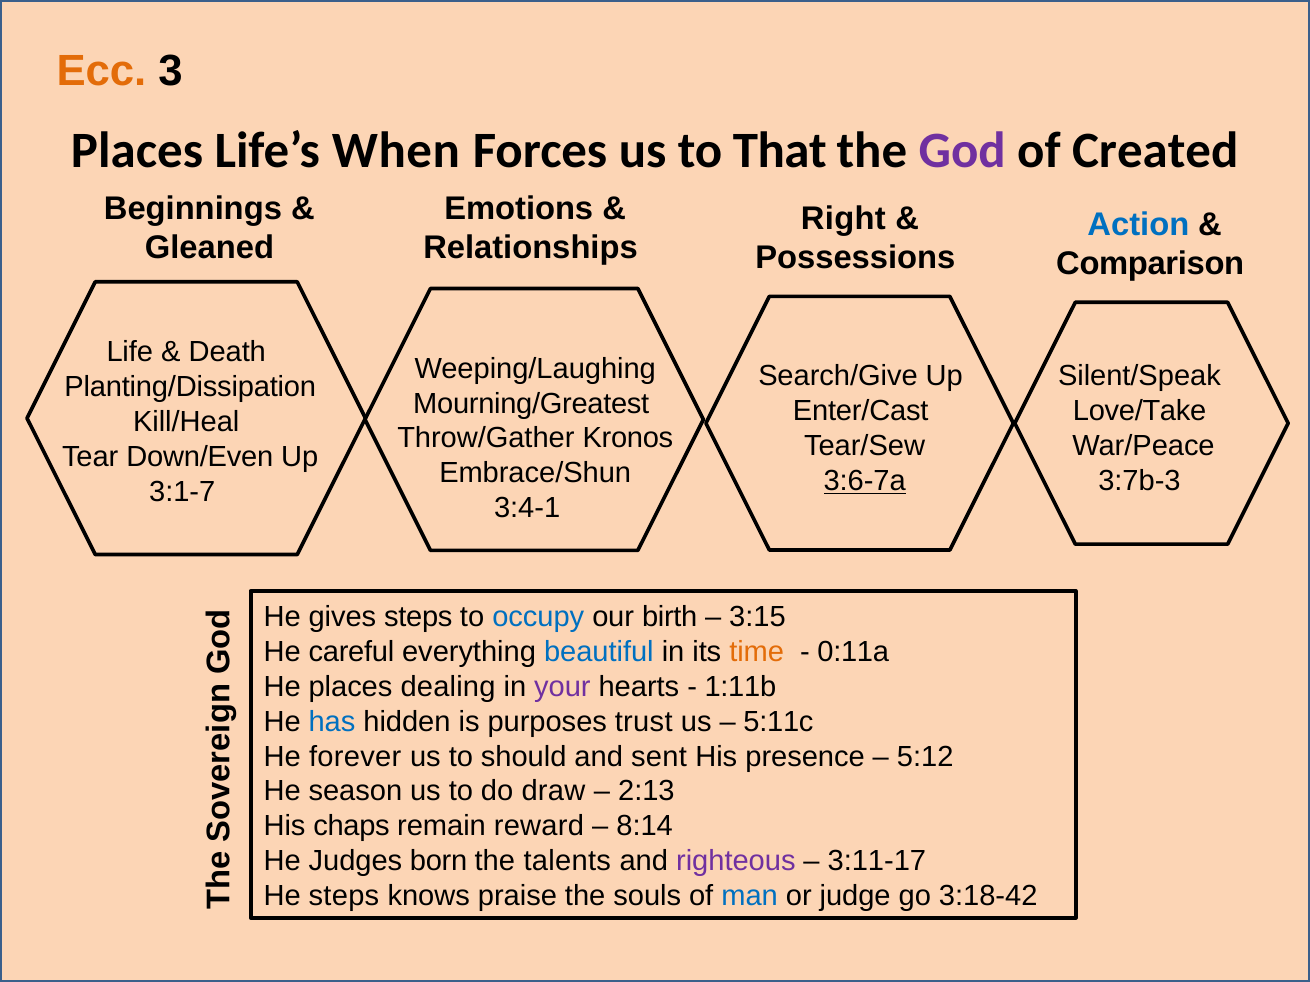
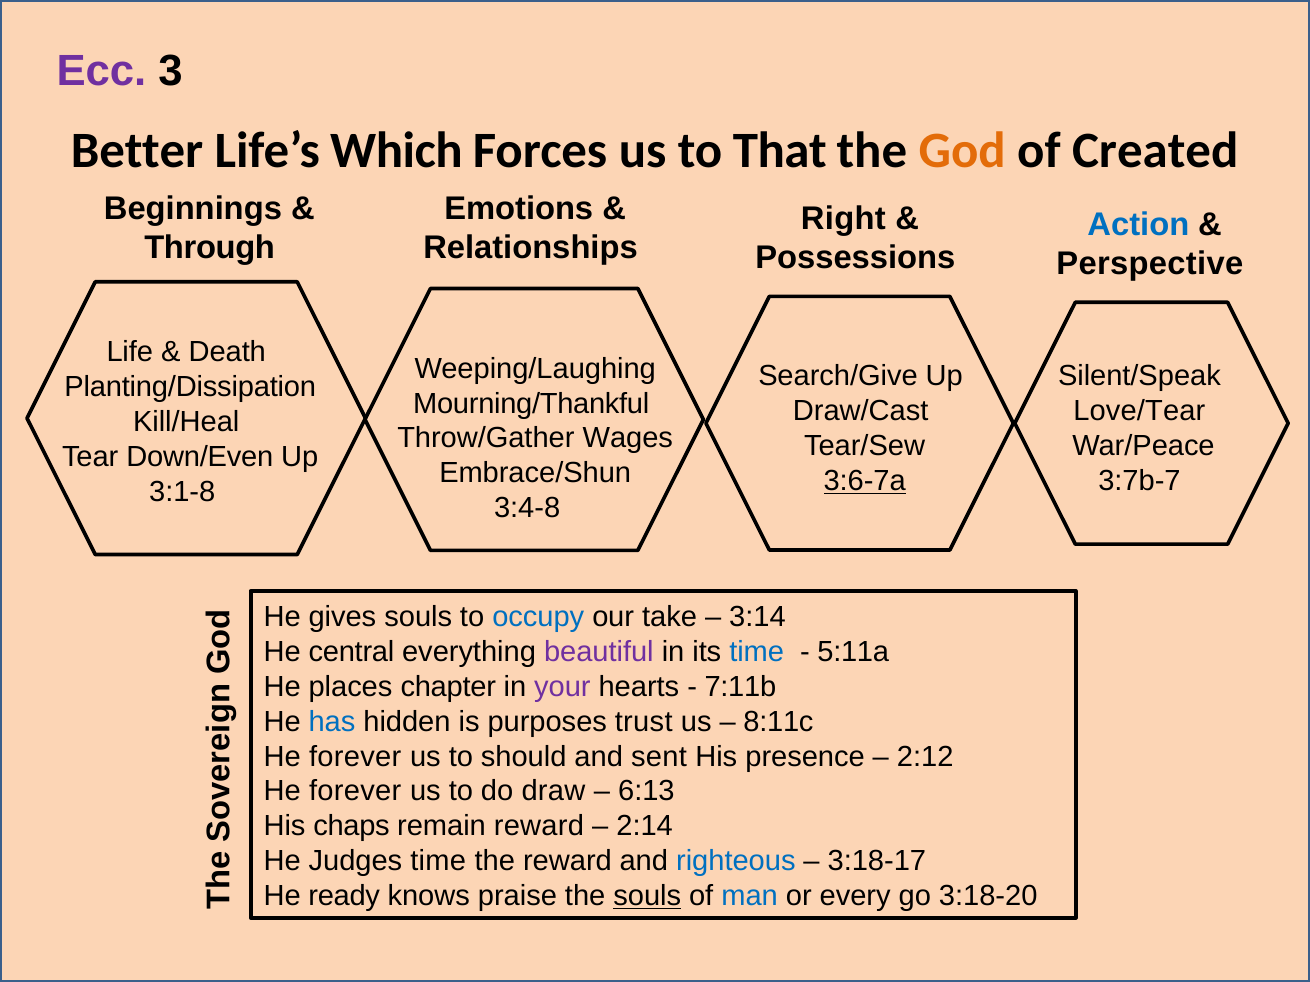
Ecc colour: orange -> purple
Places at (137, 151): Places -> Better
When: When -> Which
God colour: purple -> orange
Gleaned: Gleaned -> Through
Comparison: Comparison -> Perspective
Mourning/Greatest: Mourning/Greatest -> Mourning/Thankful
Enter/Cast: Enter/Cast -> Draw/Cast
Love/Take: Love/Take -> Love/Tear
Kronos: Kronos -> Wages
3:7b-3: 3:7b-3 -> 3:7b-7
3:1-7: 3:1-7 -> 3:1-8
3:4-1: 3:4-1 -> 3:4-8
gives steps: steps -> souls
birth: birth -> take
3:15: 3:15 -> 3:14
careful: careful -> central
beautiful colour: blue -> purple
time at (757, 652) colour: orange -> blue
0:11a: 0:11a -> 5:11a
dealing: dealing -> chapter
1:11b: 1:11b -> 7:11b
5:11c: 5:11c -> 8:11c
5:12: 5:12 -> 2:12
season at (355, 792): season -> forever
2:13: 2:13 -> 6:13
8:14: 8:14 -> 2:14
Judges born: born -> time
the talents: talents -> reward
righteous colour: purple -> blue
3:11-17: 3:11-17 -> 3:18-17
He steps: steps -> ready
souls at (647, 896) underline: none -> present
judge: judge -> every
3:18-42: 3:18-42 -> 3:18-20
